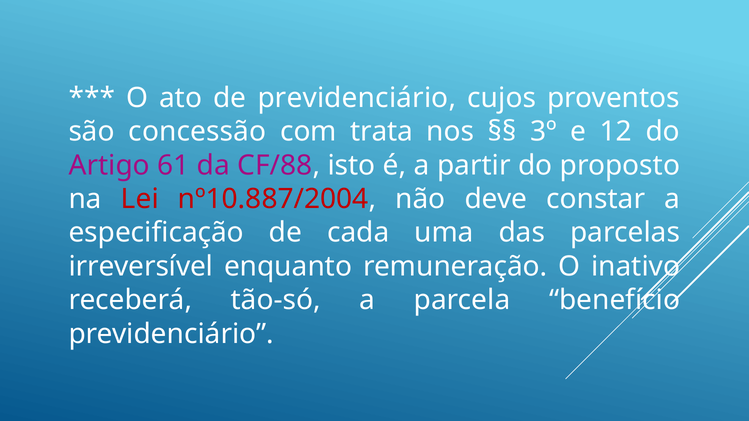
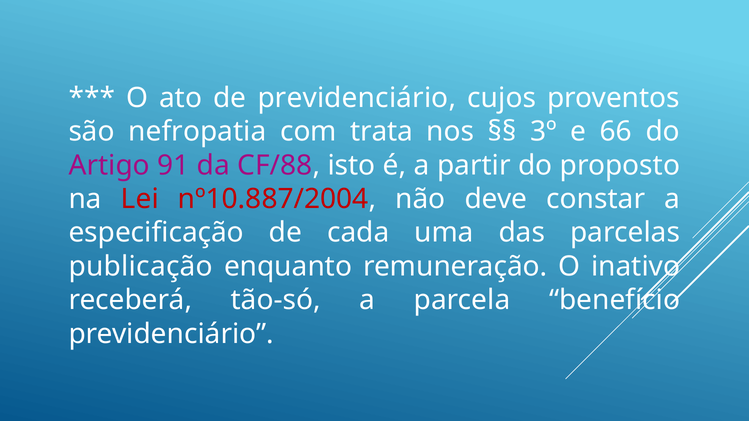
concessão: concessão -> nefropatia
12: 12 -> 66
61: 61 -> 91
irreversível: irreversível -> publicação
